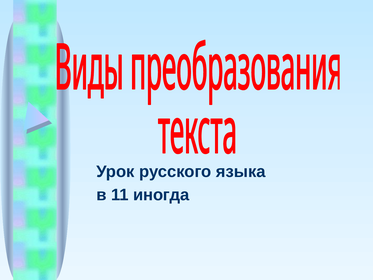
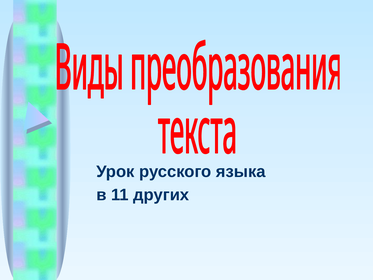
иногда: иногда -> других
